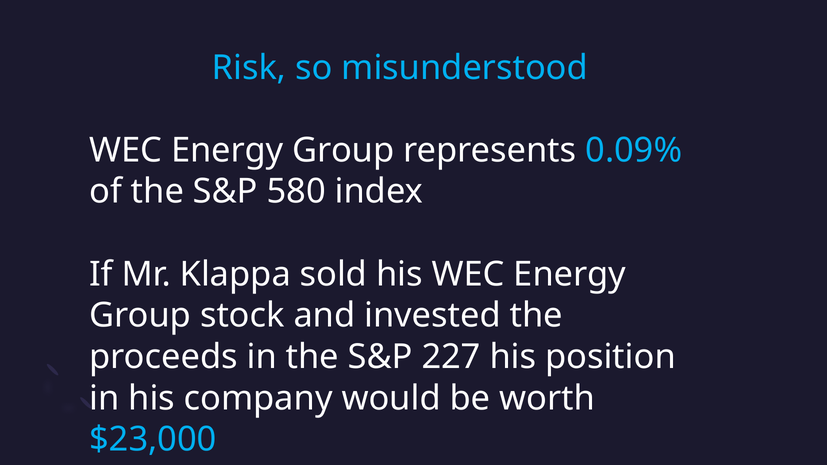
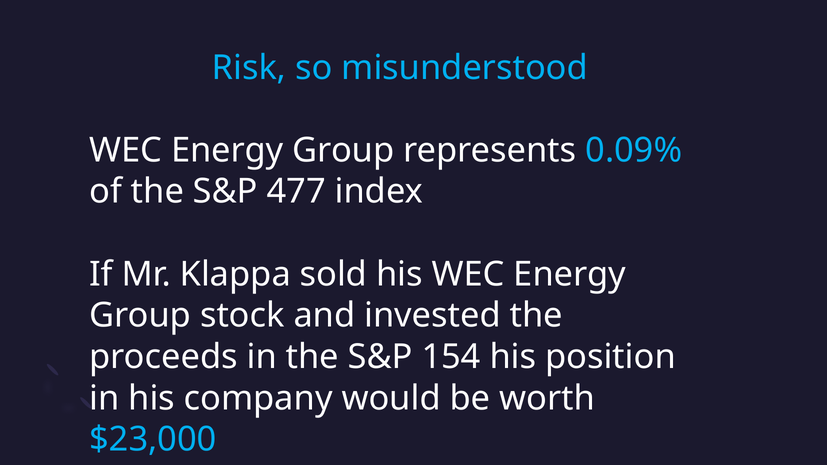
580: 580 -> 477
227: 227 -> 154
